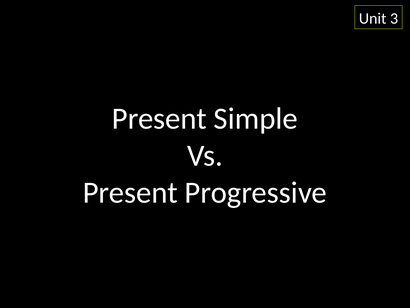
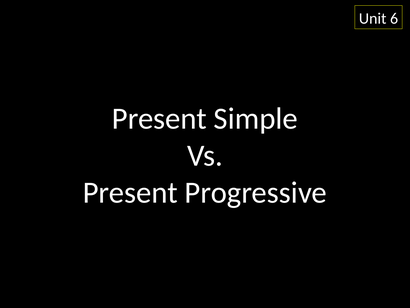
3: 3 -> 6
